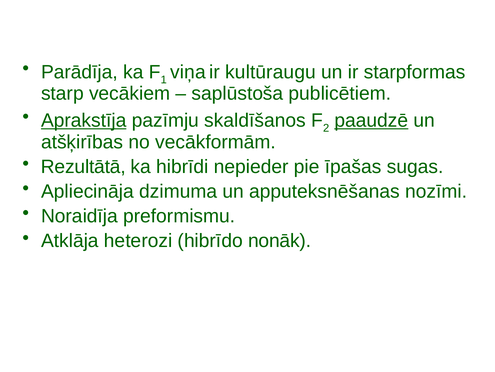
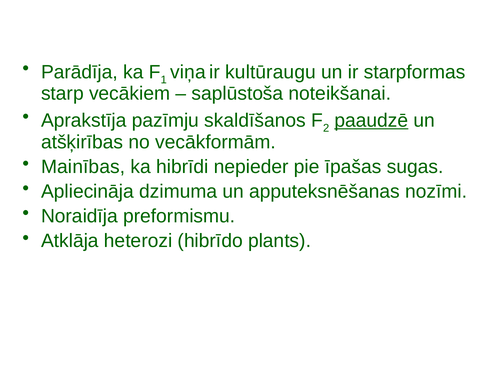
publicētiem: publicētiem -> noteikšanai
Aprakstīja underline: present -> none
Rezultātā: Rezultātā -> Mainības
nonāk: nonāk -> plants
